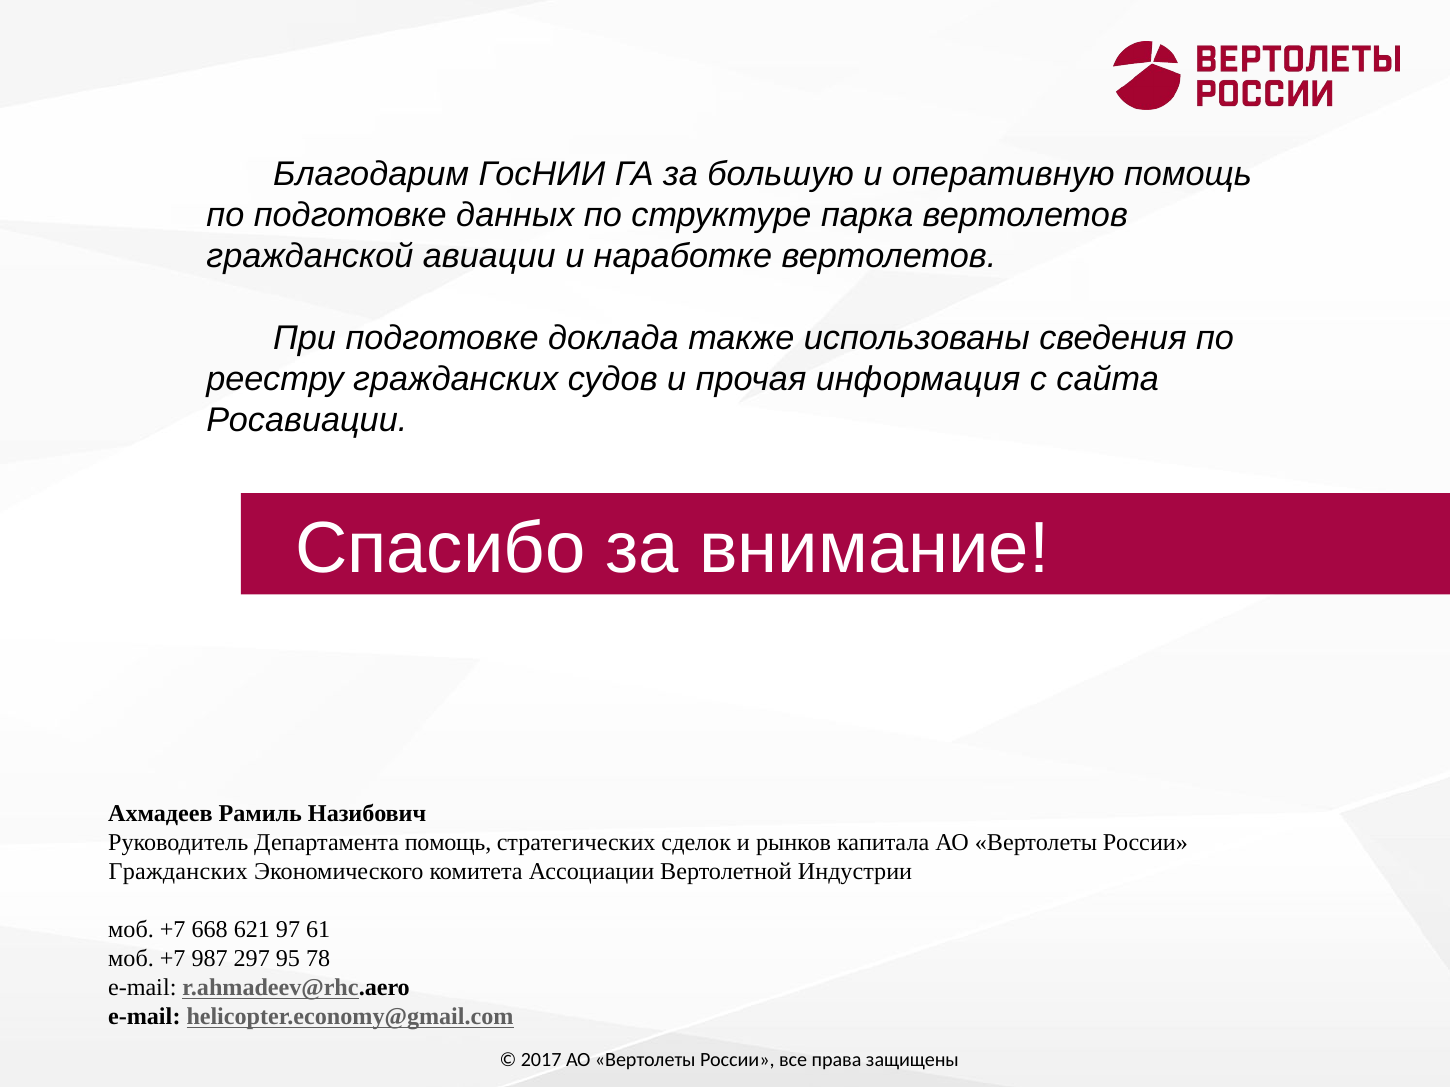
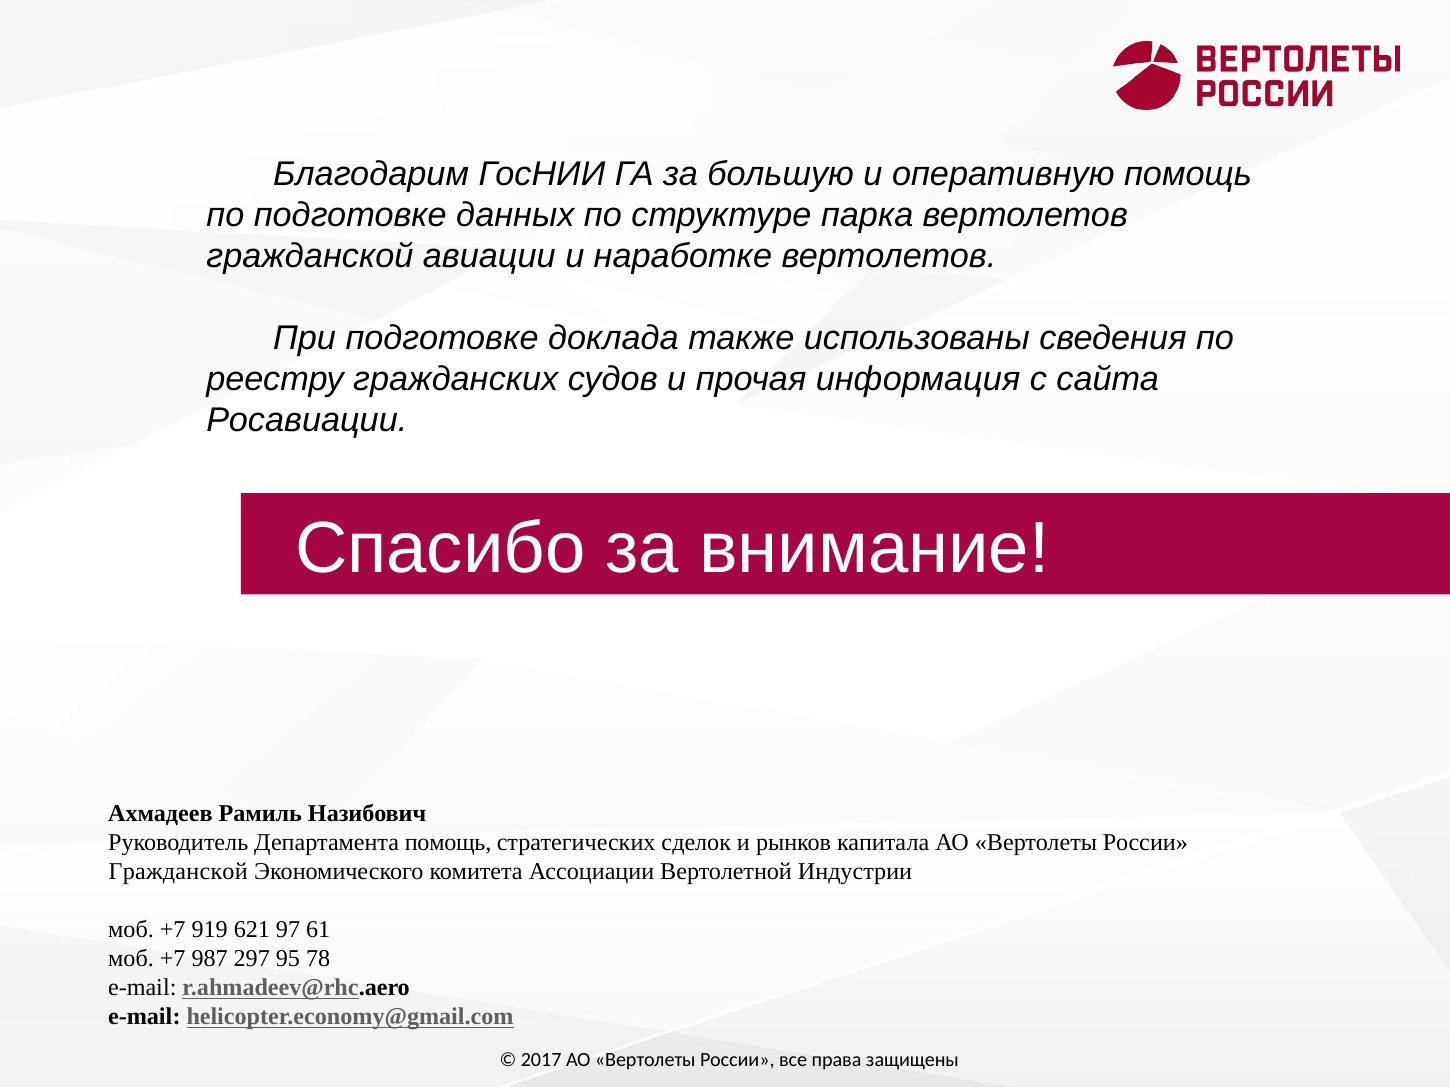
Гражданских at (178, 872): Гражданских -> Гражданской
668: 668 -> 919
